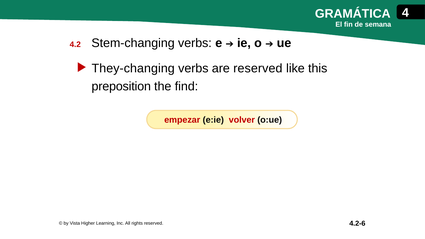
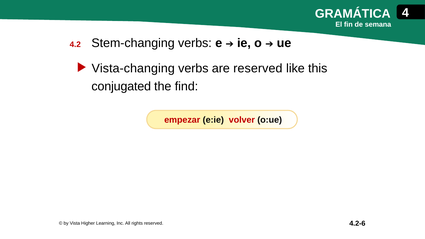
They-changing: They-changing -> Vista-changing
preposition: preposition -> conjugated
